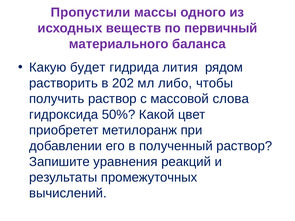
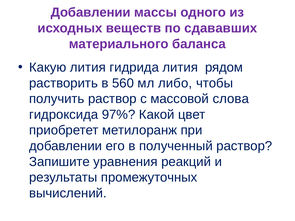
Пропустили at (91, 12): Пропустили -> Добавлении
первичный: первичный -> сдававших
Какую будет: будет -> лития
202: 202 -> 560
50%: 50% -> 97%
